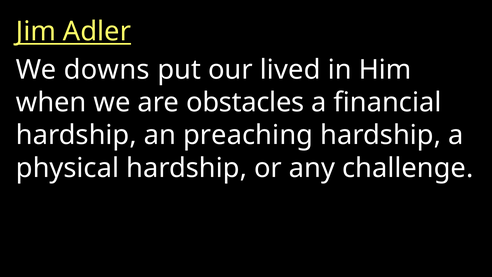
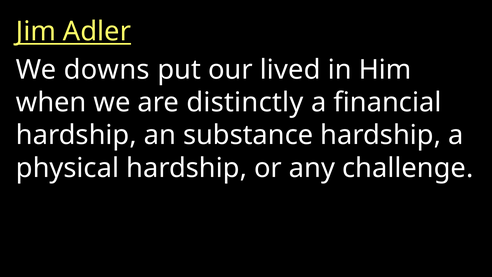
obstacles: obstacles -> distinctly
preaching: preaching -> substance
